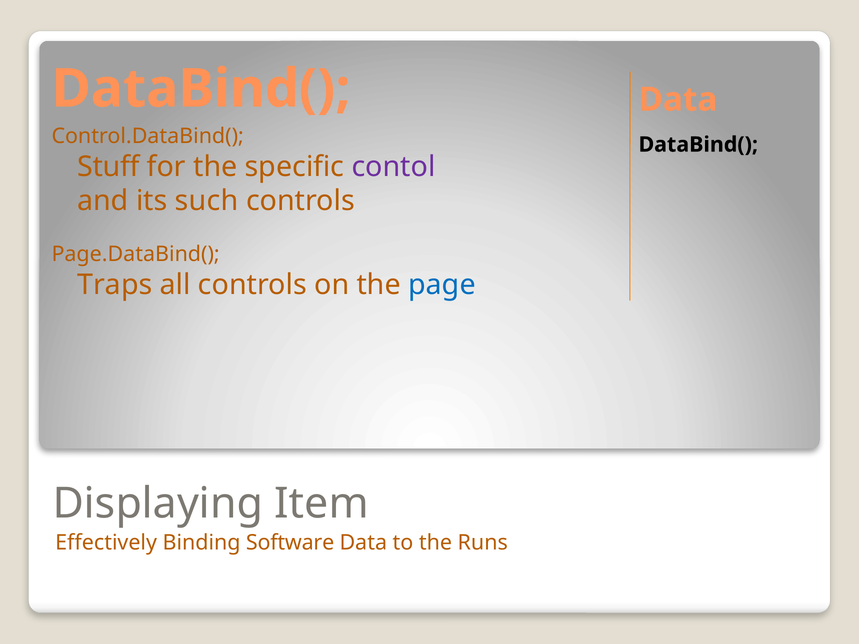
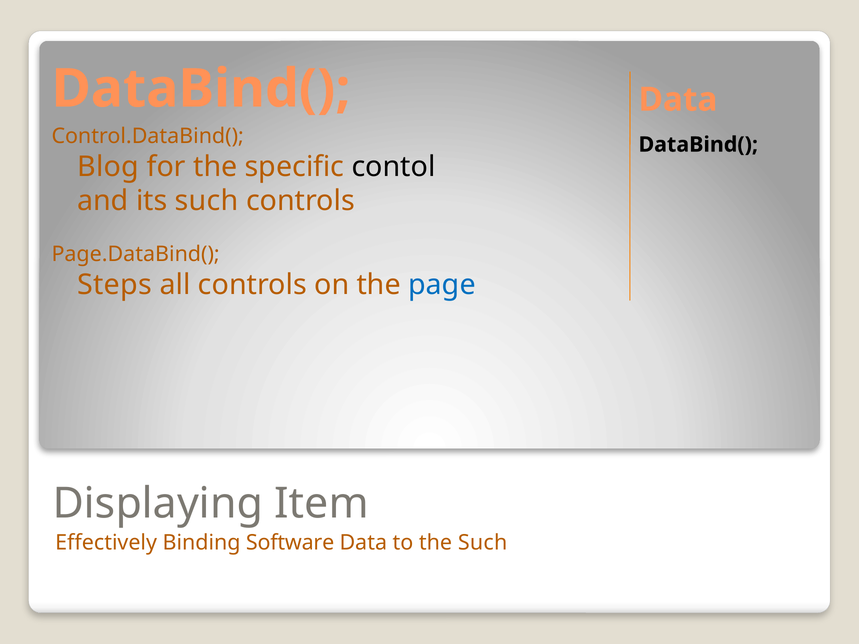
Stuff: Stuff -> Blog
contol colour: purple -> black
Traps: Traps -> Steps
the Runs: Runs -> Such
